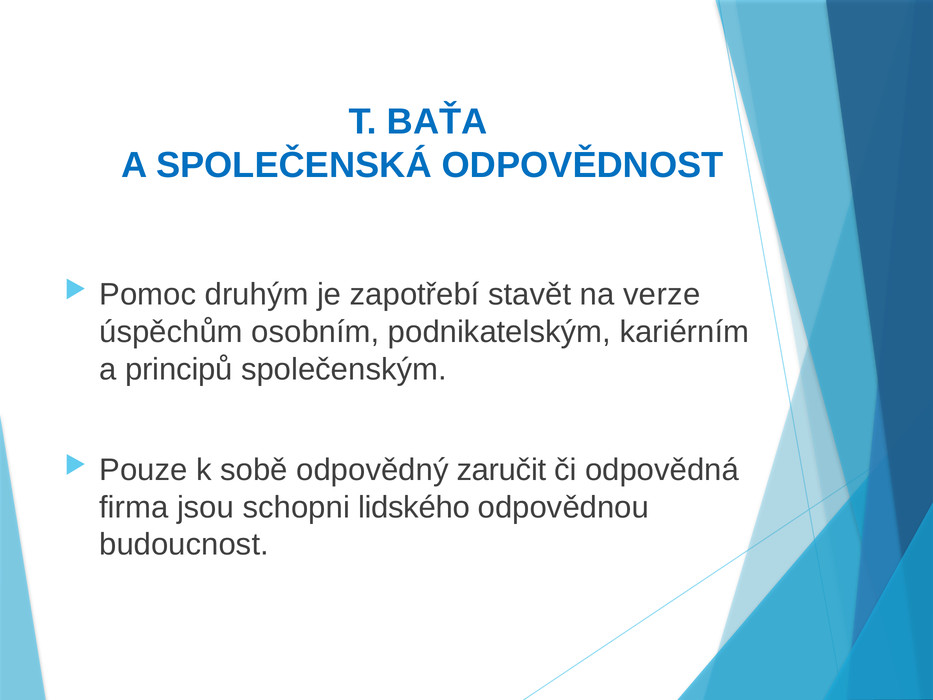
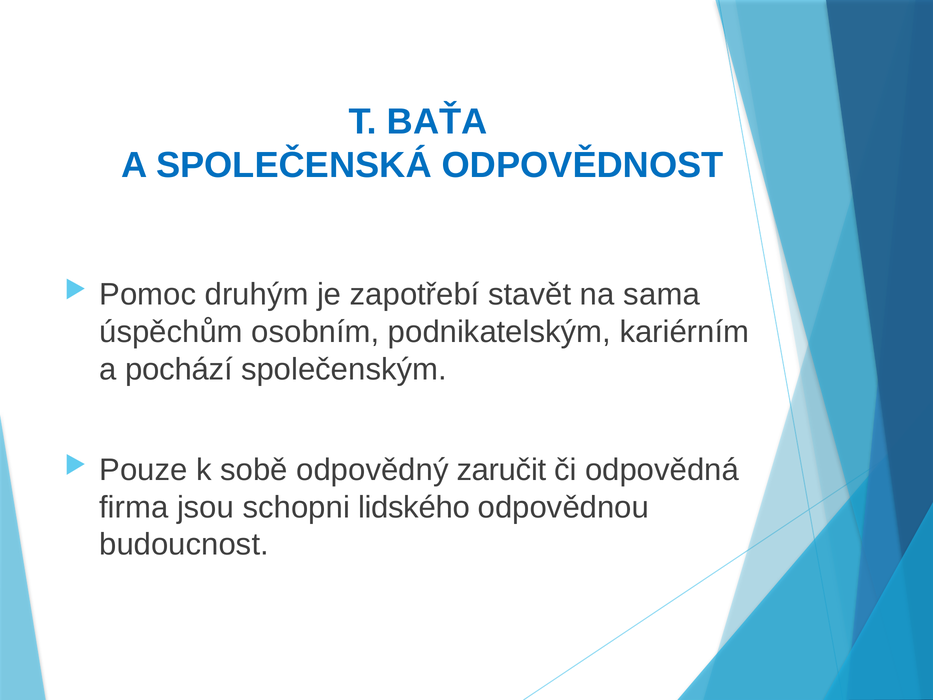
verze: verze -> sama
principů: principů -> pochází
